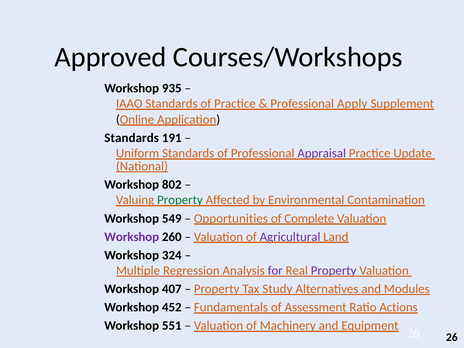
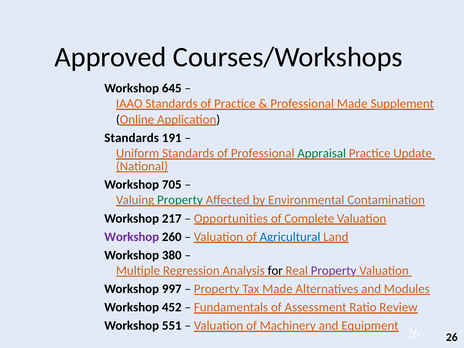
935: 935 -> 645
Professional Apply: Apply -> Made
Appraisal colour: purple -> green
802: 802 -> 705
549: 549 -> 217
Agricultural colour: purple -> blue
324: 324 -> 380
for colour: purple -> black
407: 407 -> 997
Tax Study: Study -> Made
Actions: Actions -> Review
